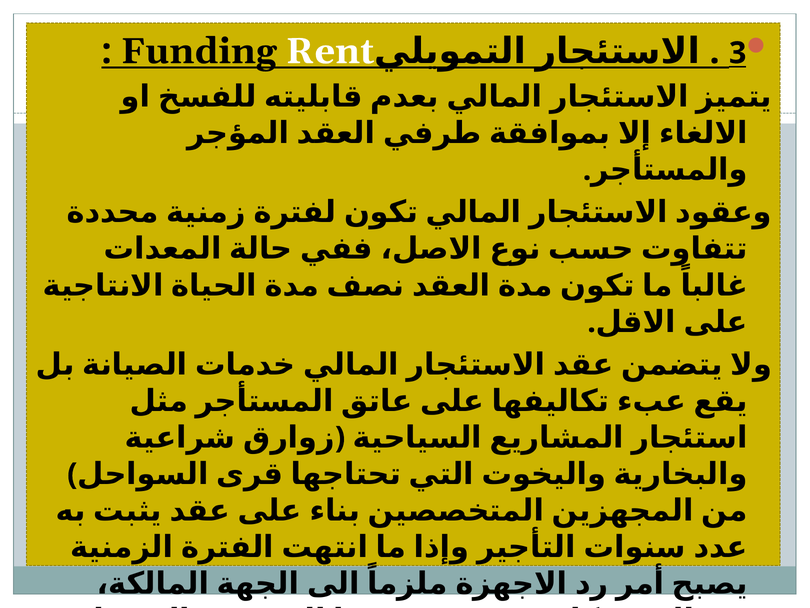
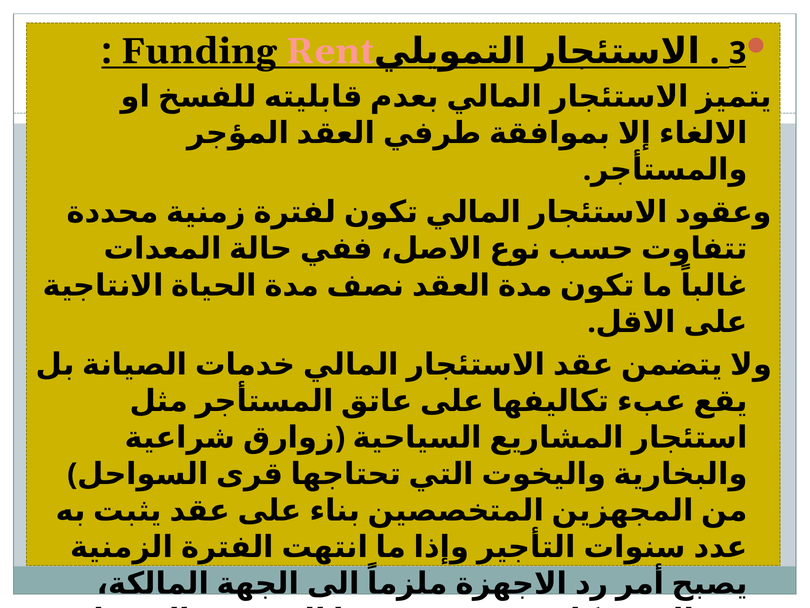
Rent colour: white -> pink
